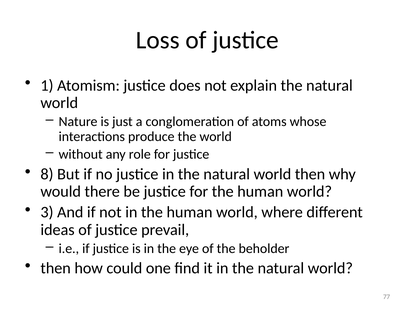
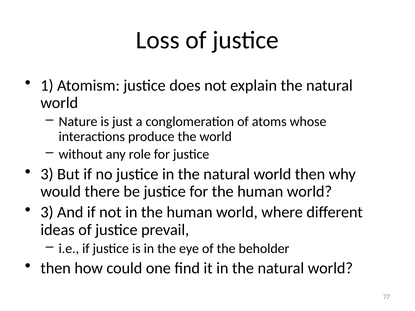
8 at (47, 174): 8 -> 3
